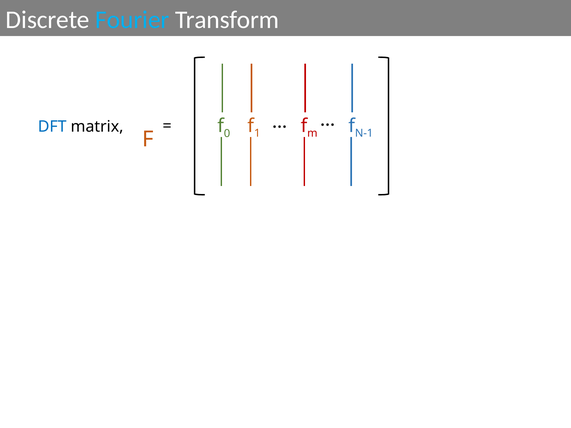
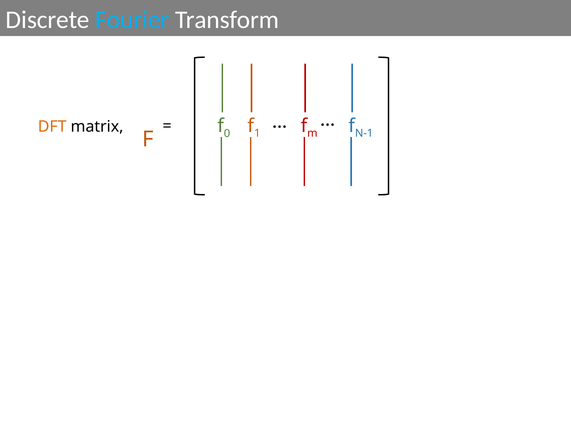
DFT colour: blue -> orange
